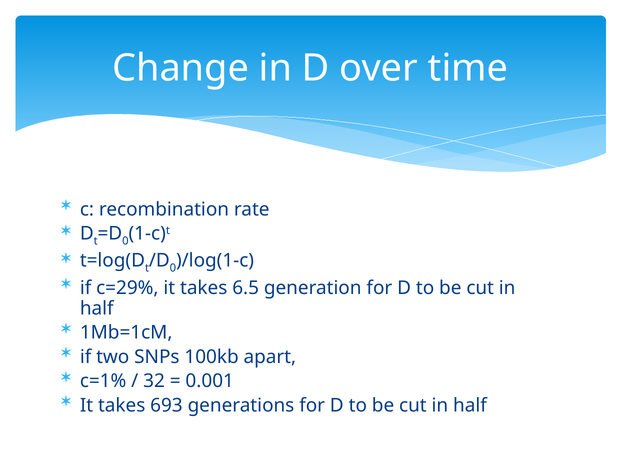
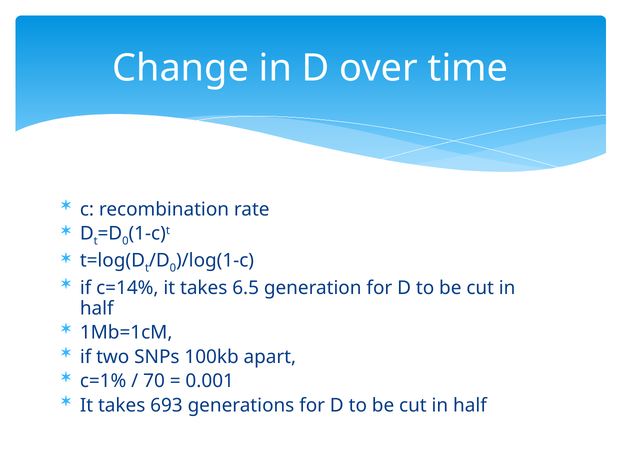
c=29%: c=29% -> c=14%
32: 32 -> 70
